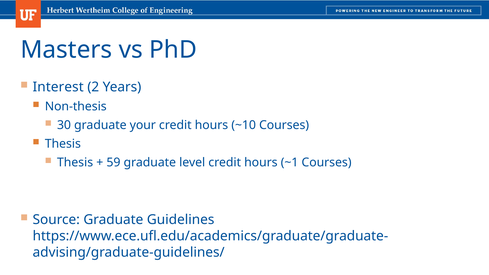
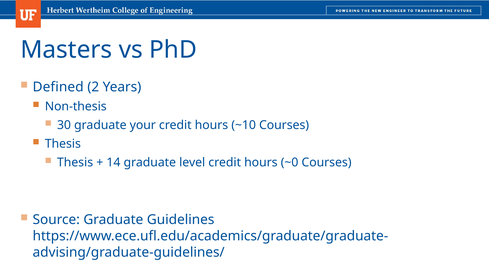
Interest: Interest -> Defined
59: 59 -> 14
~1: ~1 -> ~0
